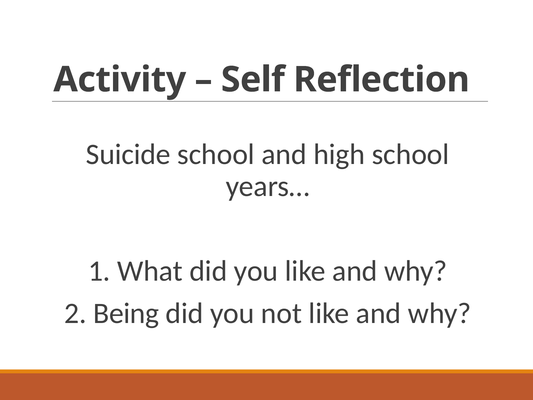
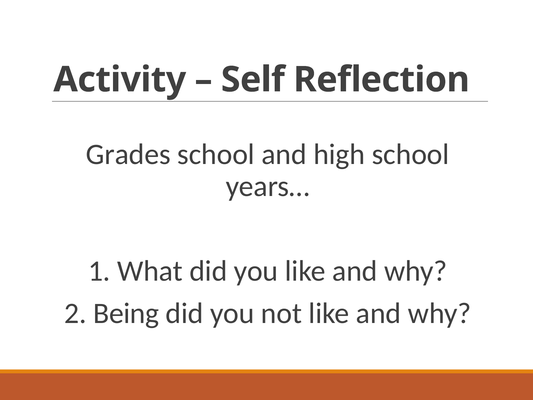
Suicide: Suicide -> Grades
